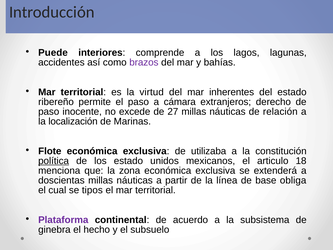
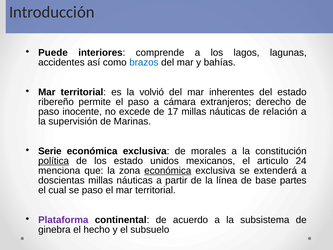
brazos colour: purple -> blue
virtud: virtud -> volvió
27: 27 -> 17
localización: localización -> supervisión
Flote: Flote -> Serie
utilizaba: utilizaba -> morales
18: 18 -> 24
económica at (168, 170) underline: none -> present
obliga: obliga -> partes
se tipos: tipos -> paso
